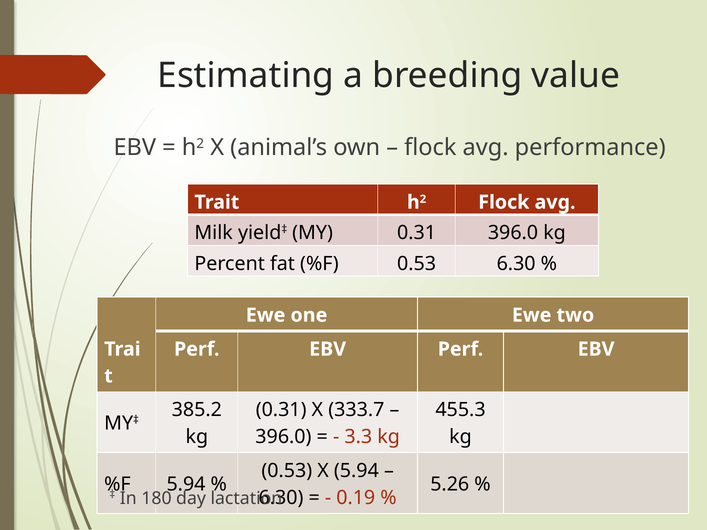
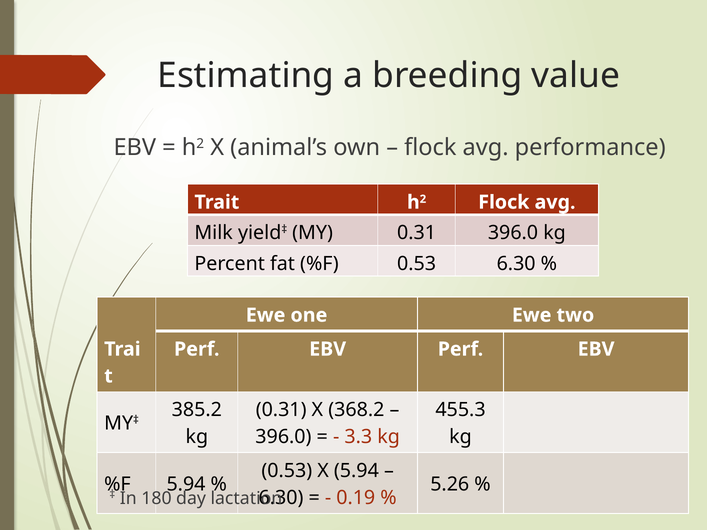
333.7: 333.7 -> 368.2
